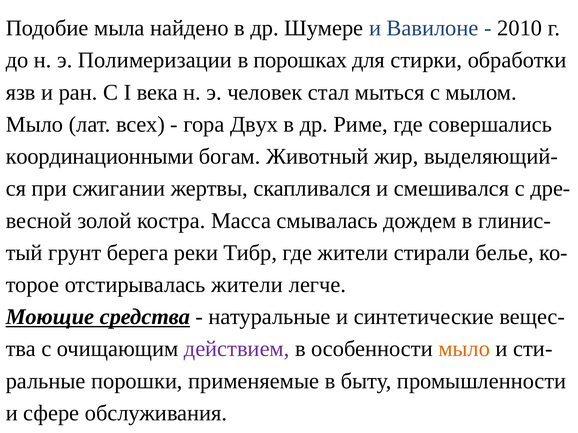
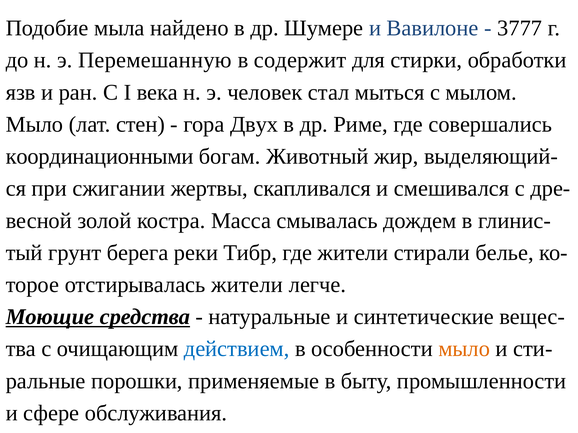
2010: 2010 -> 3777
Полимеризации: Полимеризации -> Перемешанную
порошках: порошках -> содержит
всех: всех -> стен
действием colour: purple -> blue
